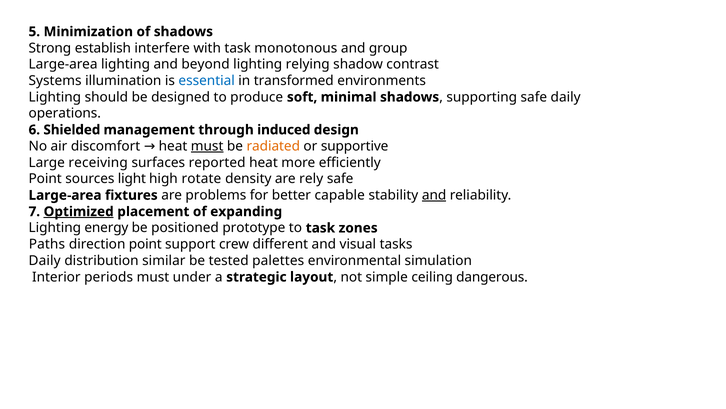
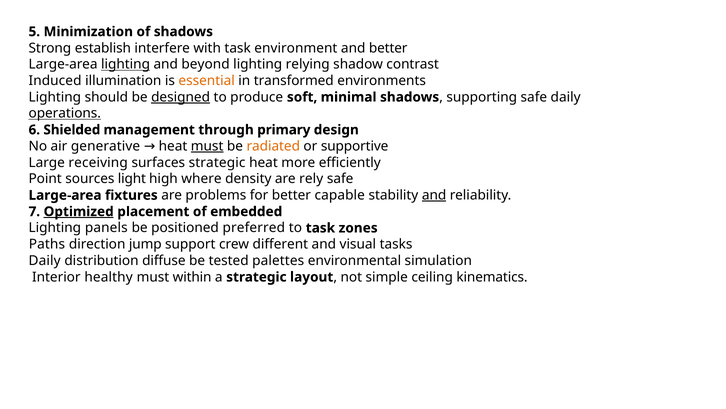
monotonous: monotonous -> environment
and group: group -> better
lighting at (126, 64) underline: none -> present
Systems: Systems -> Induced
essential colour: blue -> orange
designed underline: none -> present
operations underline: none -> present
induced: induced -> primary
discomfort: discomfort -> generative
surfaces reported: reported -> strategic
rotate: rotate -> where
expanding: expanding -> embedded
energy: energy -> panels
prototype: prototype -> preferred
direction point: point -> jump
similar: similar -> diffuse
periods: periods -> healthy
under: under -> within
dangerous: dangerous -> kinematics
